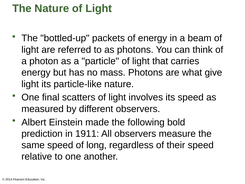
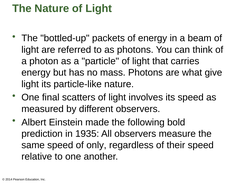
1911: 1911 -> 1935
long: long -> only
